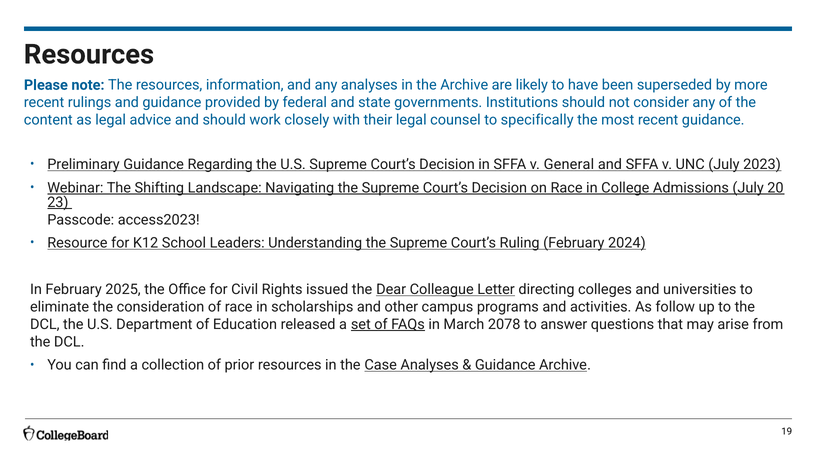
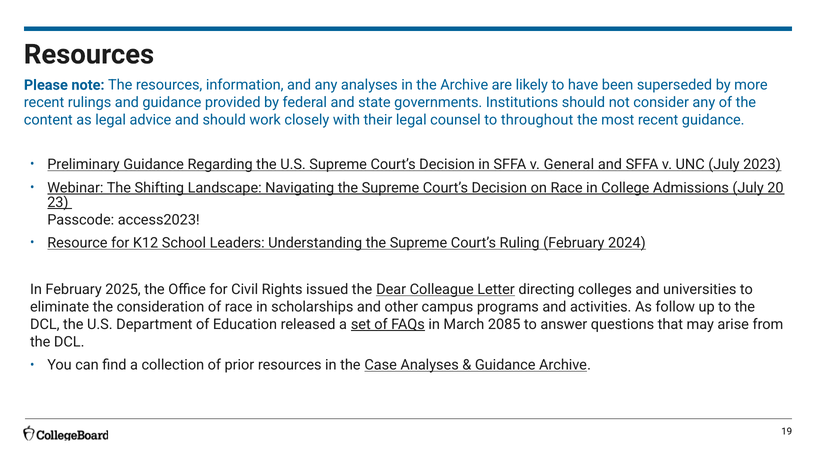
specifically: specifically -> throughout
2078: 2078 -> 2085
